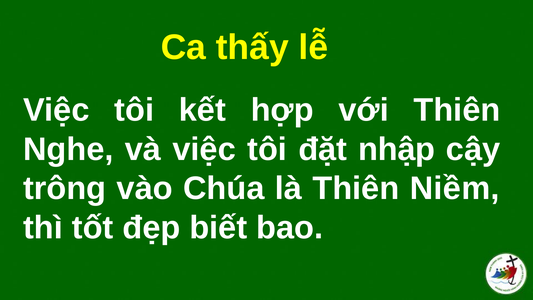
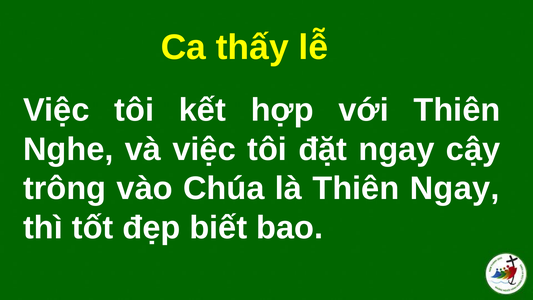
đặt nhập: nhập -> ngay
Thiên Niềm: Niềm -> Ngay
